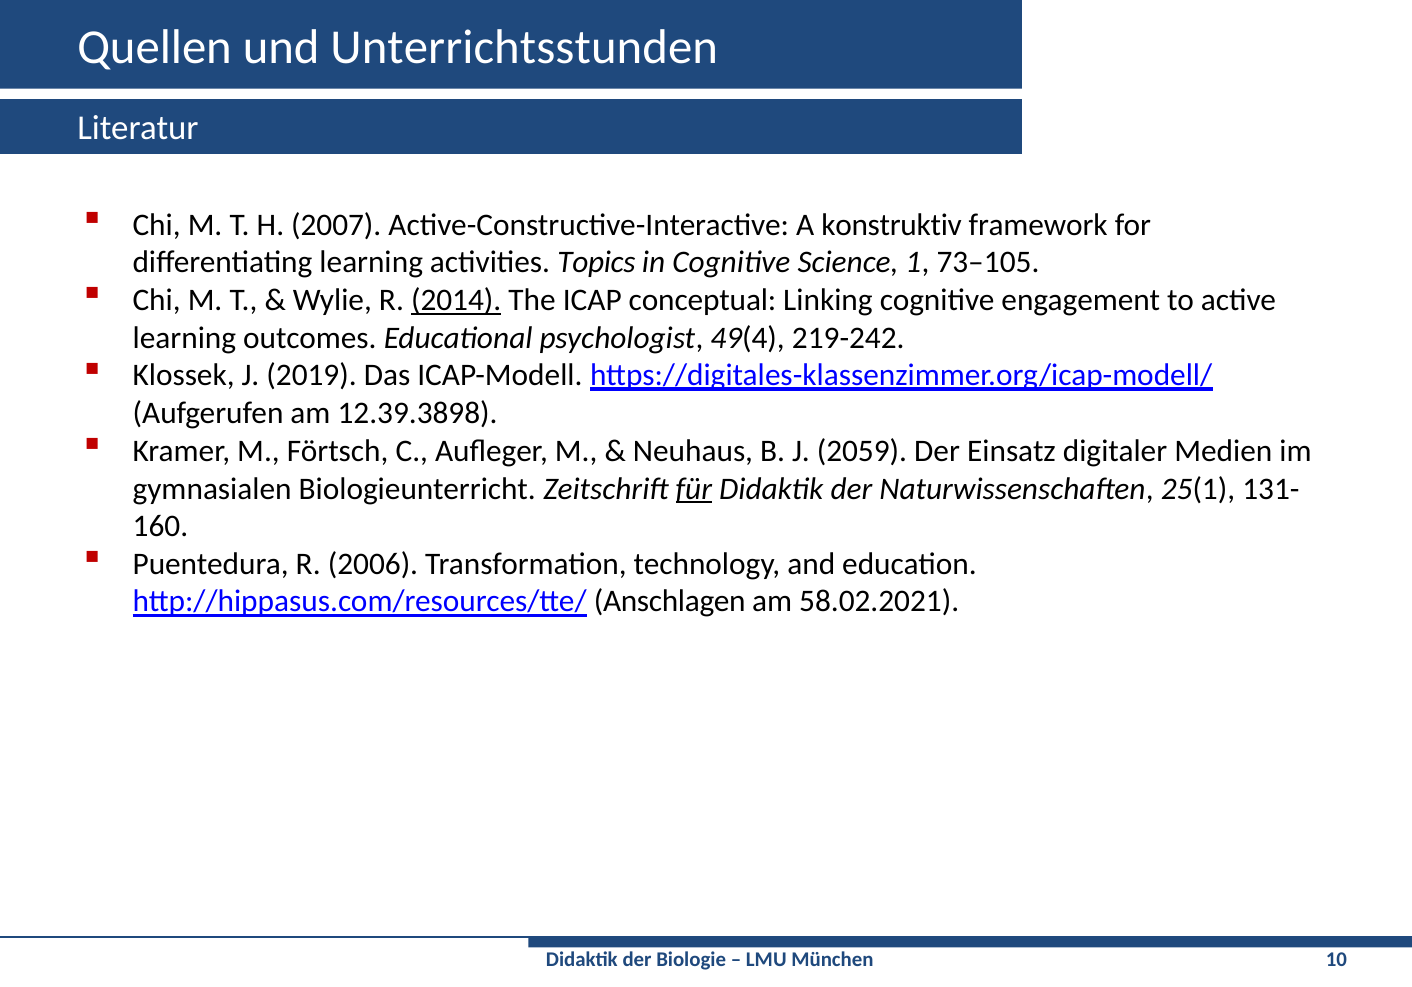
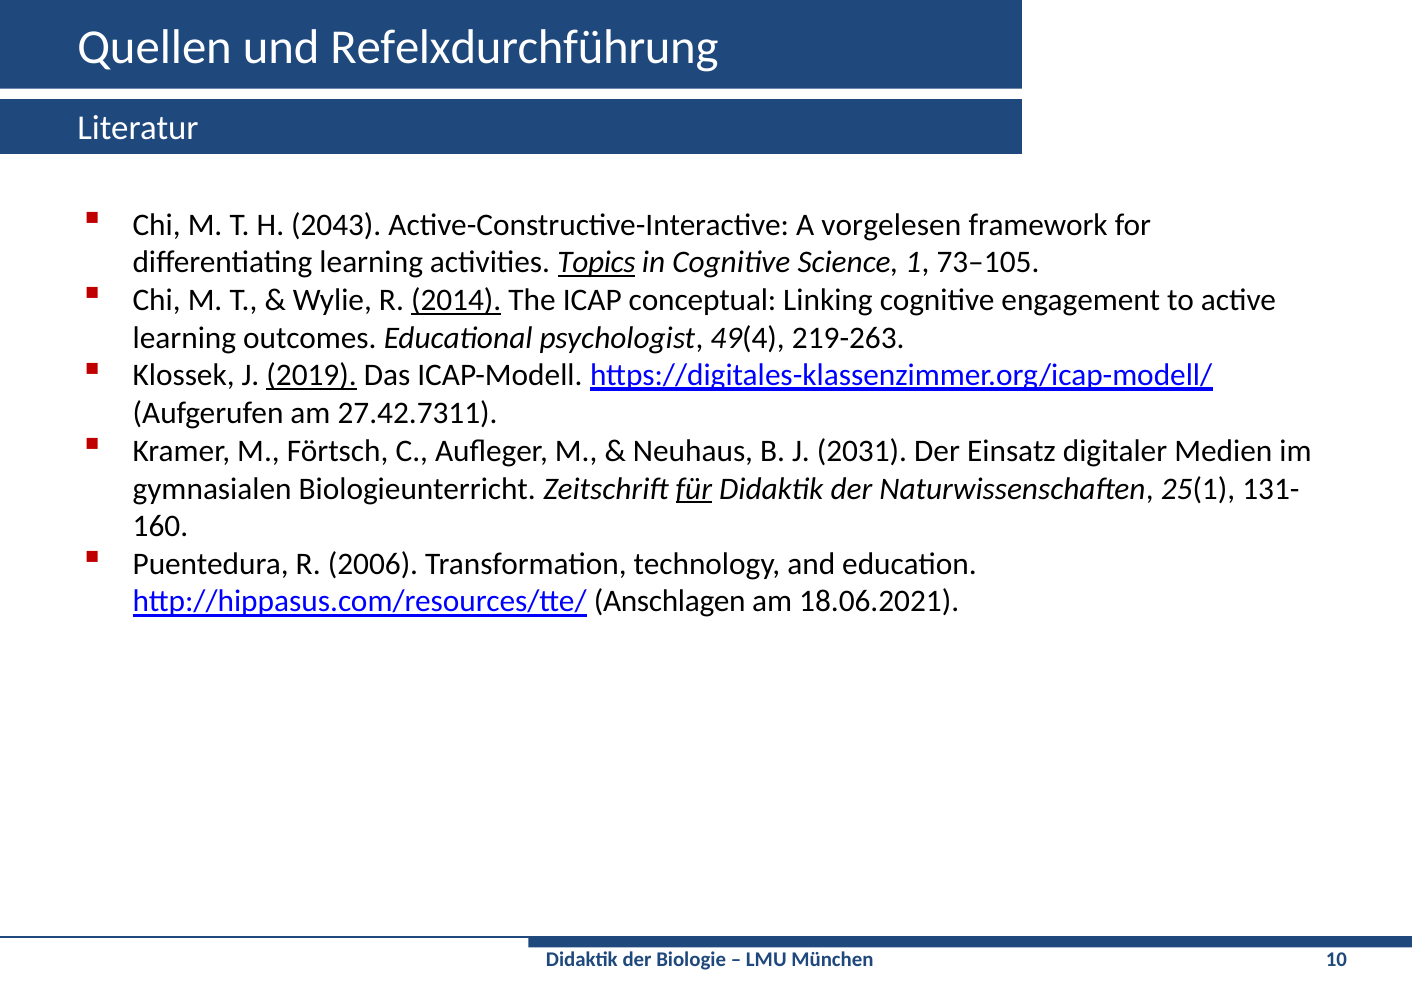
Unterrichtsstunden: Unterrichtsstunden -> Refelxdurchführung
2007: 2007 -> 2043
konstruktiv: konstruktiv -> vorgelesen
Topics underline: none -> present
219-242: 219-242 -> 219-263
2019 underline: none -> present
12.39.3898: 12.39.3898 -> 27.42.7311
2059: 2059 -> 2031
58.02.2021: 58.02.2021 -> 18.06.2021
